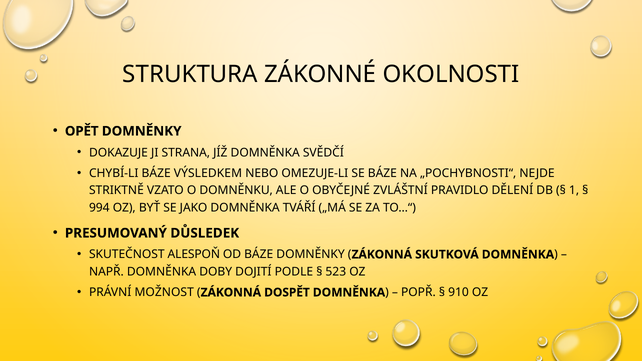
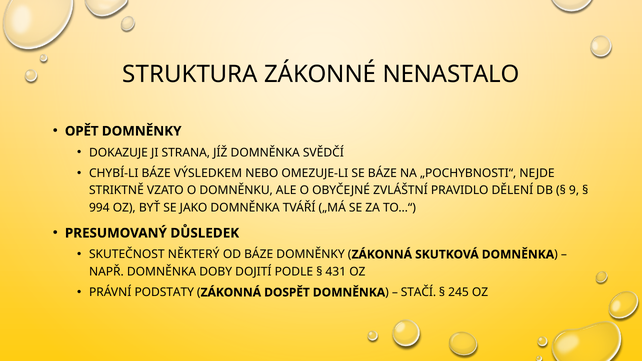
OKOLNOSTI: OKOLNOSTI -> NENASTALO
1: 1 -> 9
ALESPOŇ: ALESPOŇ -> NĚKTERÝ
523: 523 -> 431
MOŽNOST: MOŽNOST -> PODSTATY
POPŘ: POPŘ -> STAČÍ
910: 910 -> 245
